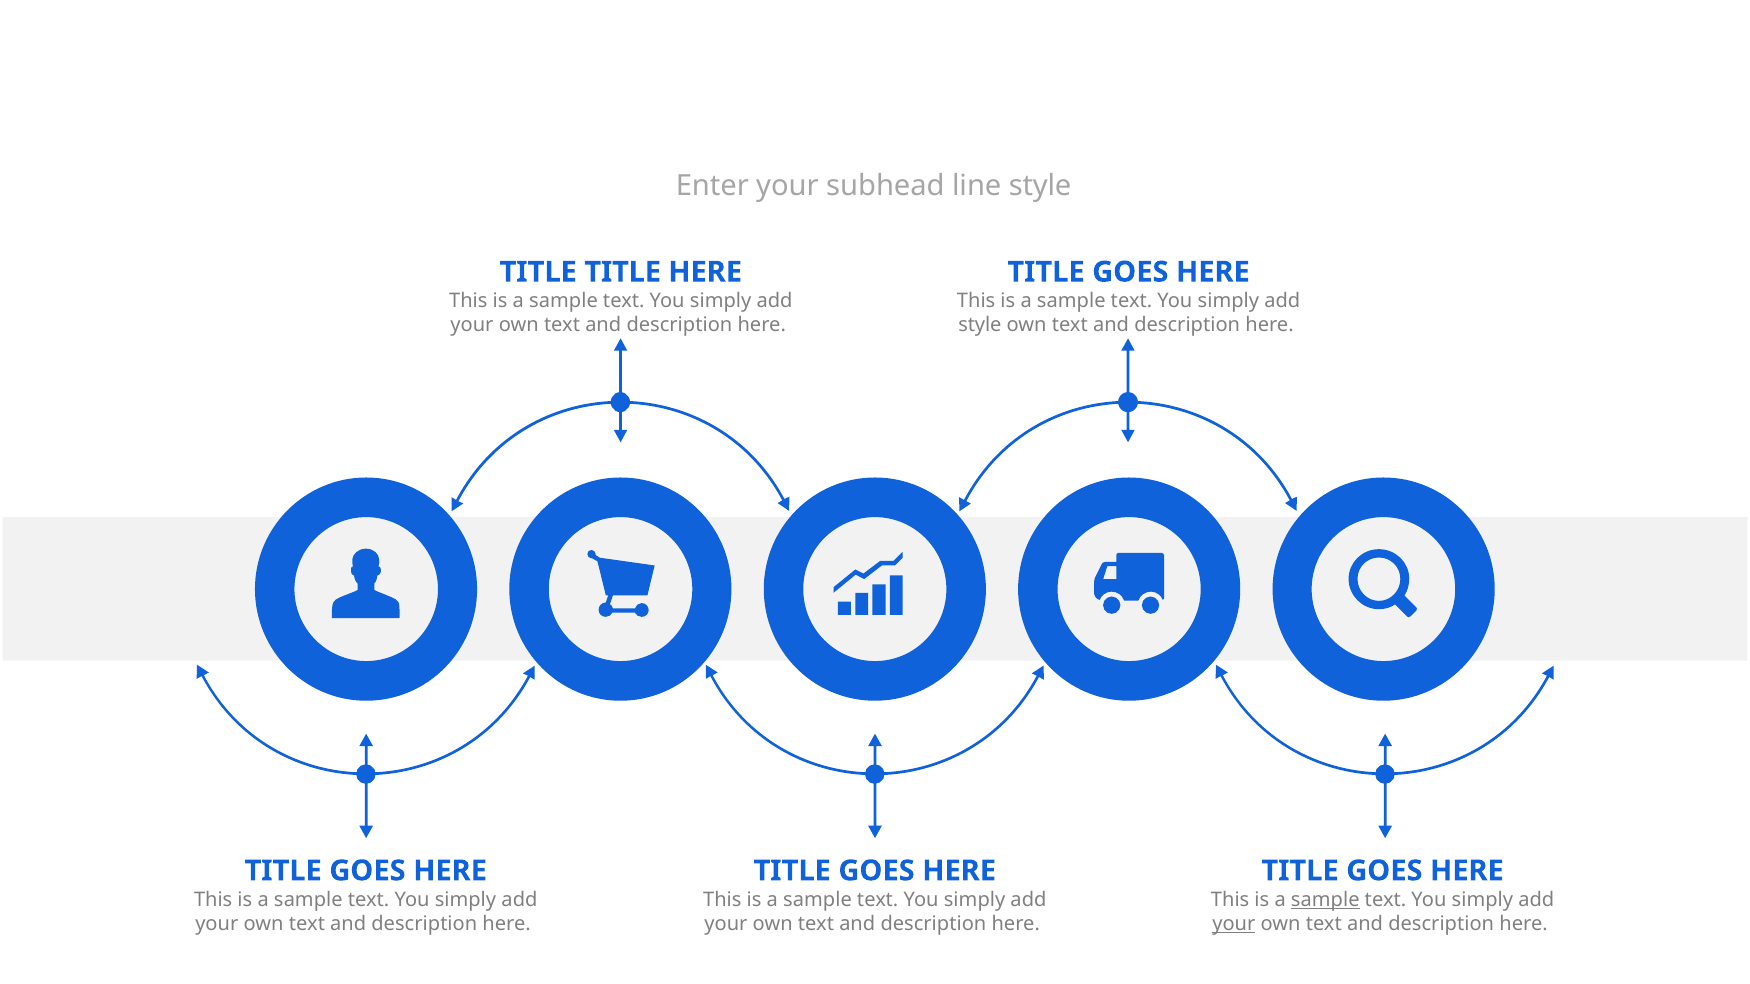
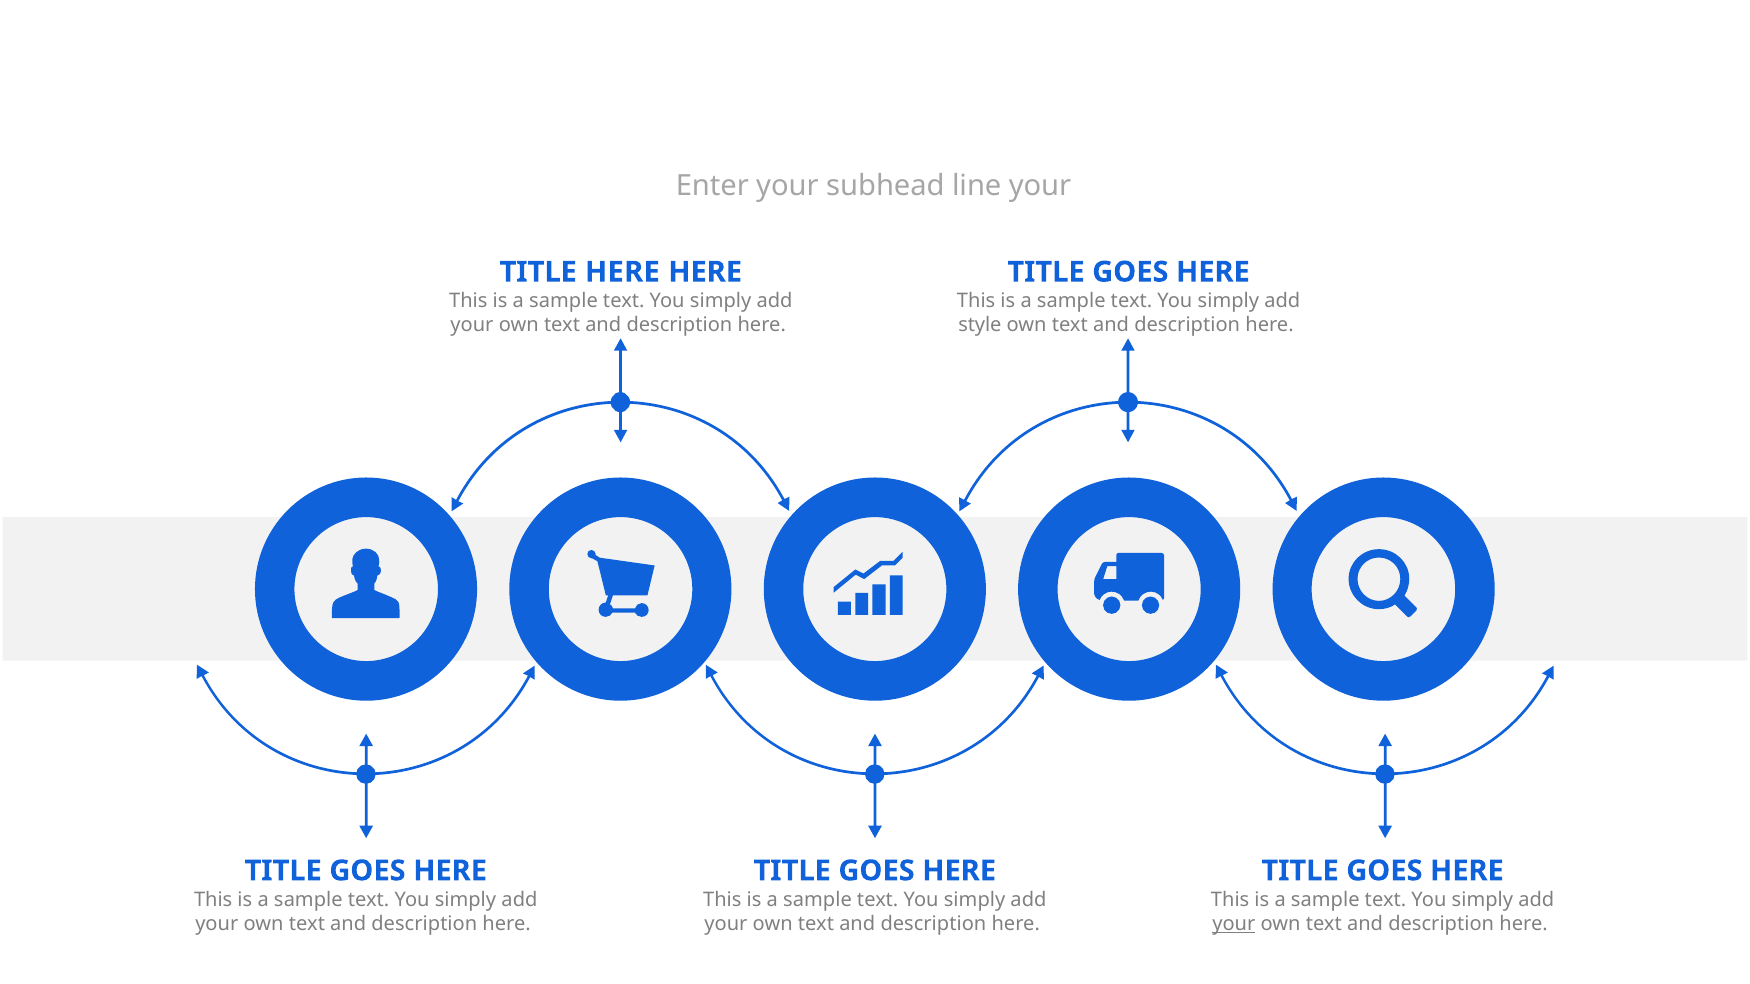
line style: style -> your
TITLE TITLE: TITLE -> HERE
sample at (1325, 900) underline: present -> none
